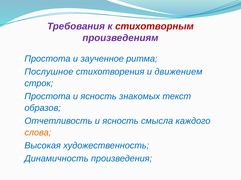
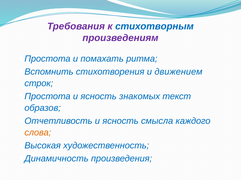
стихотворным colour: red -> blue
заученное: заученное -> помахать
Послушное: Послушное -> Вспомнить
